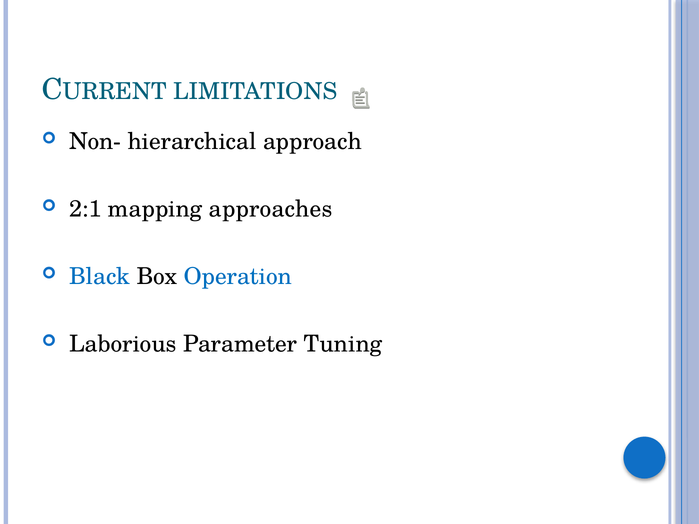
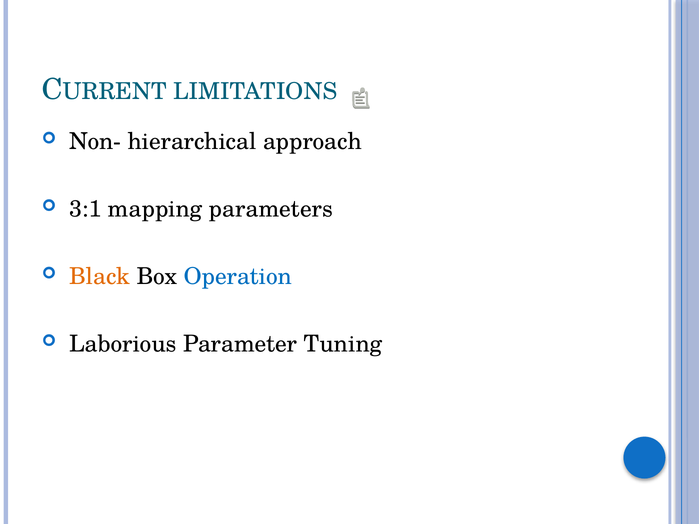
2:1: 2:1 -> 3:1
approaches: approaches -> parameters
Black colour: blue -> orange
